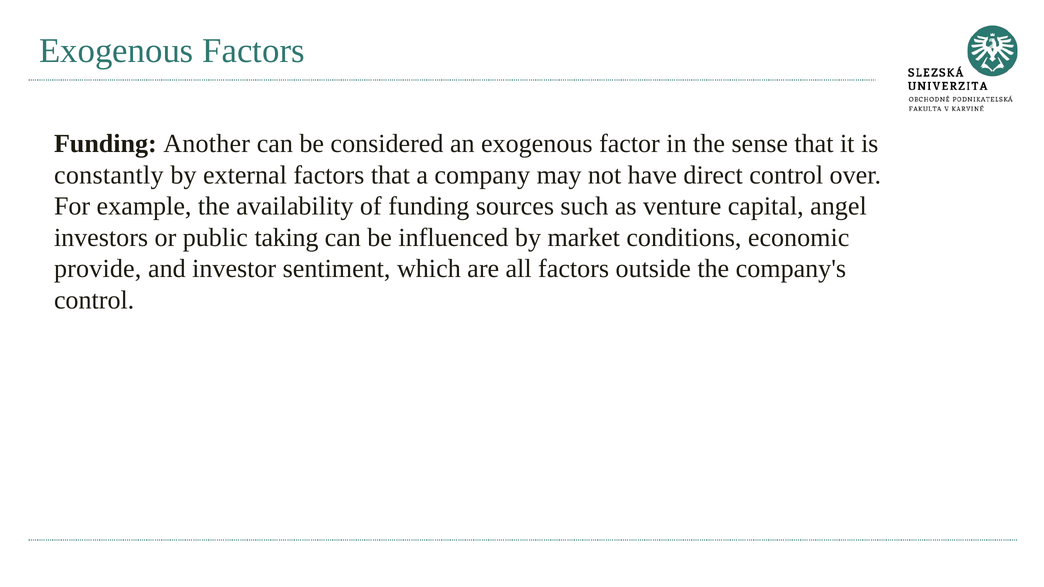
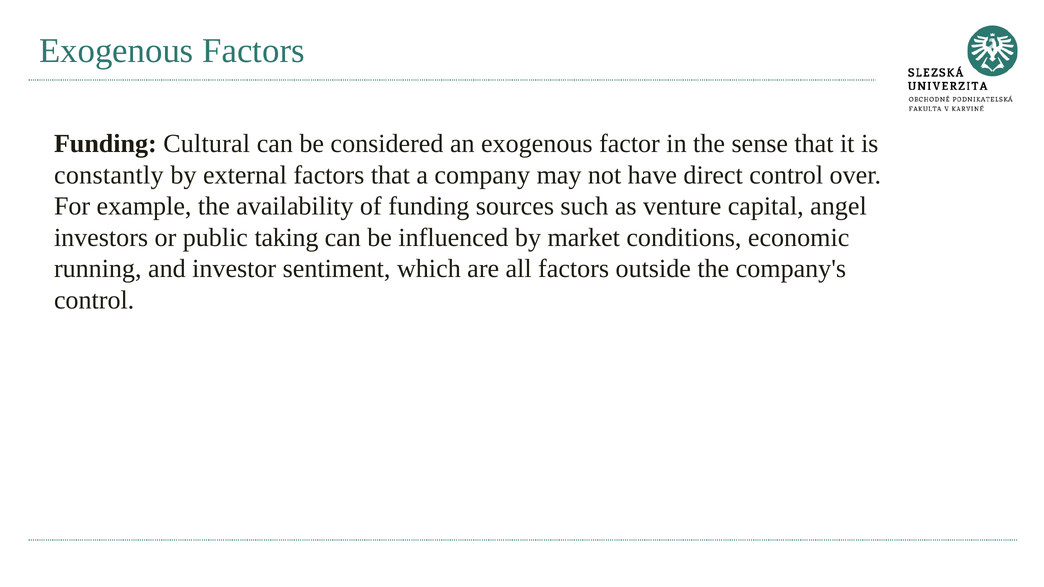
Another: Another -> Cultural
provide: provide -> running
